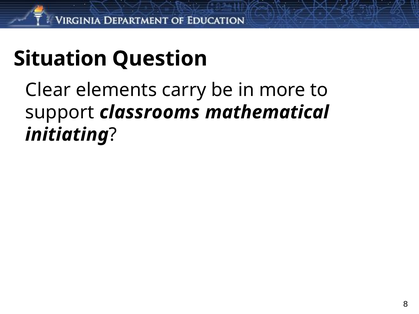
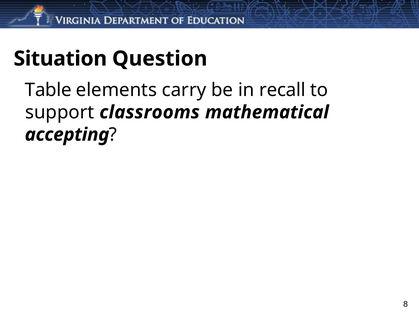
Clear: Clear -> Table
more: more -> recall
initiating: initiating -> accepting
